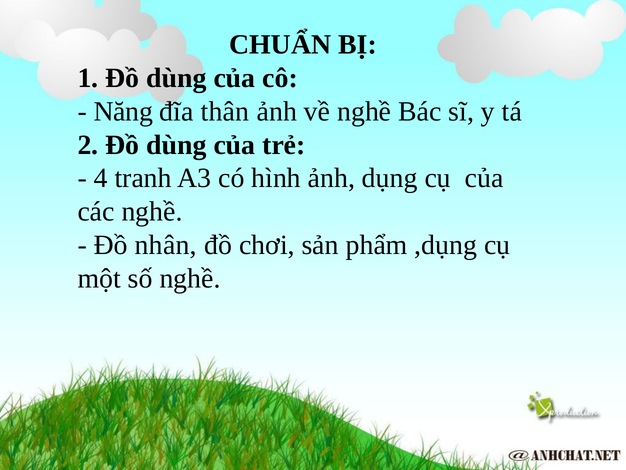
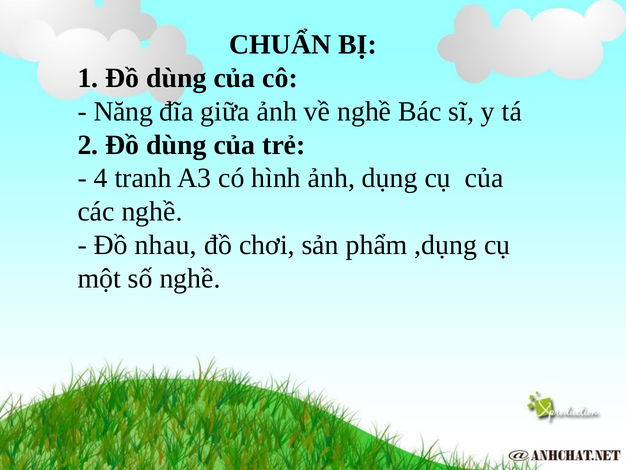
thân: thân -> giữa
nhân: nhân -> nhau
